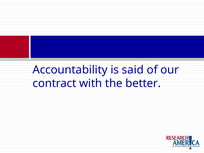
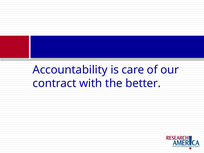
said: said -> care
